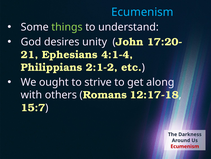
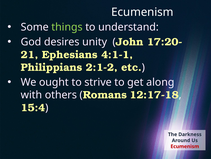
Ecumenism at (142, 12) colour: light blue -> white
4:1-4: 4:1-4 -> 4:1-1
15:7: 15:7 -> 15:4
